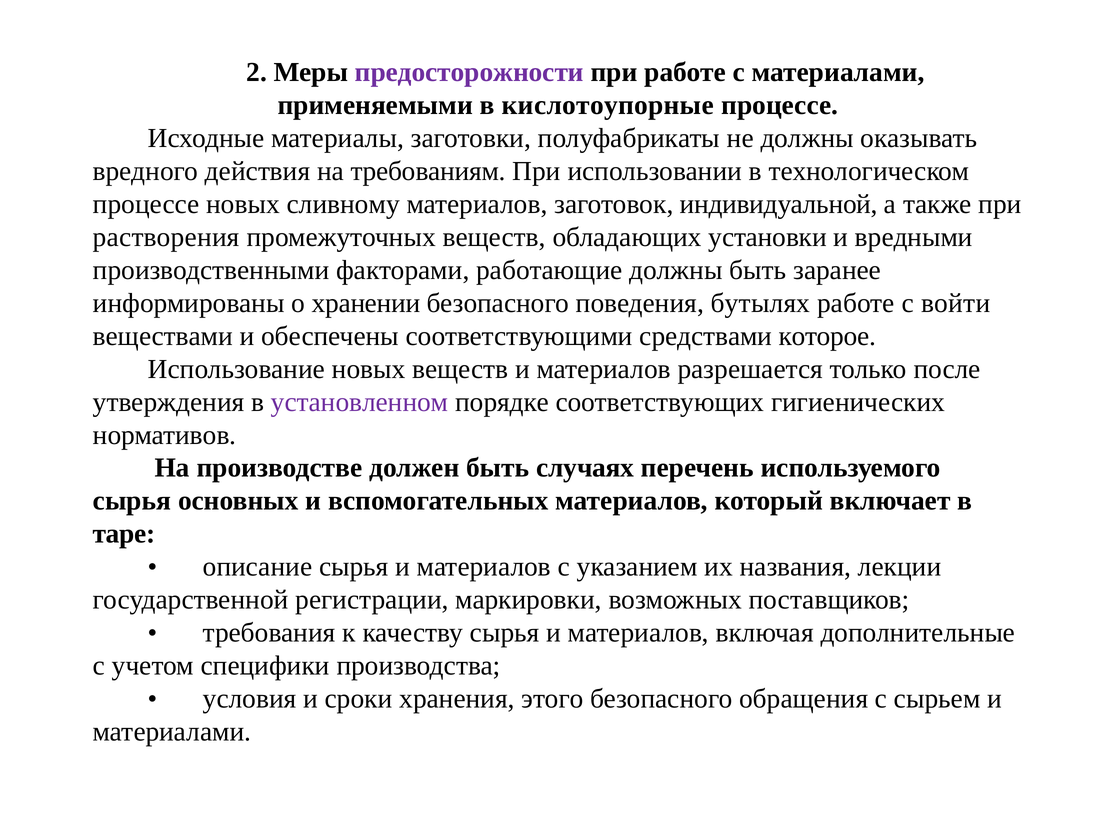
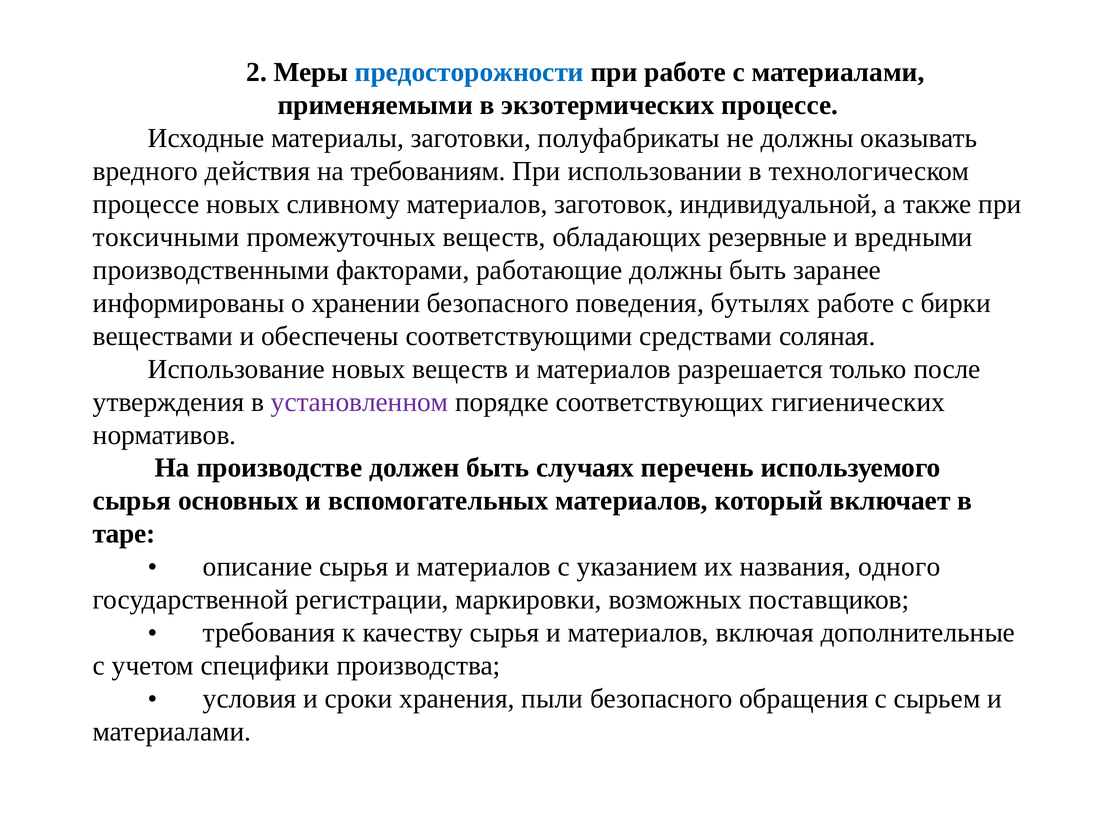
предосторожности colour: purple -> blue
кислотоупорные: кислотоупорные -> экзотермических
растворения: растворения -> токсичными
установки: установки -> резервные
войти: войти -> бирки
которое: которое -> соляная
лекции: лекции -> одного
этого: этого -> пыли
